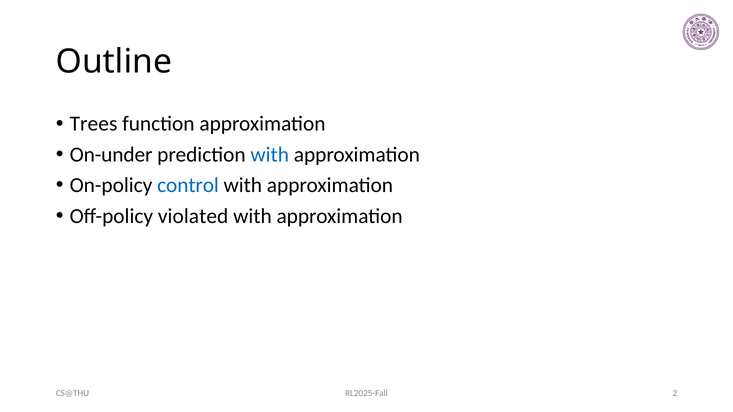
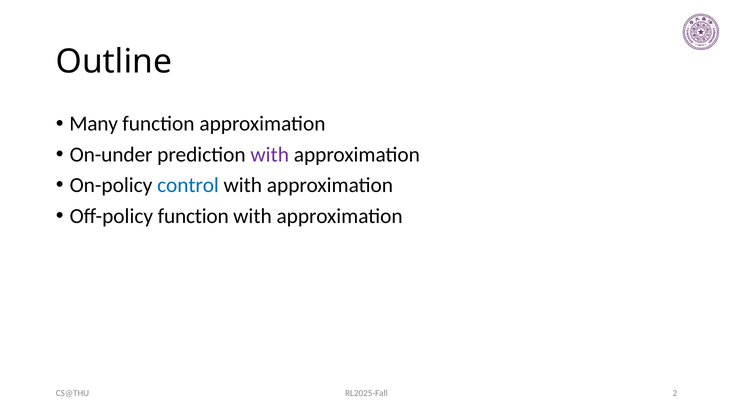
Trees: Trees -> Many
with at (270, 155) colour: blue -> purple
Off-policy violated: violated -> function
